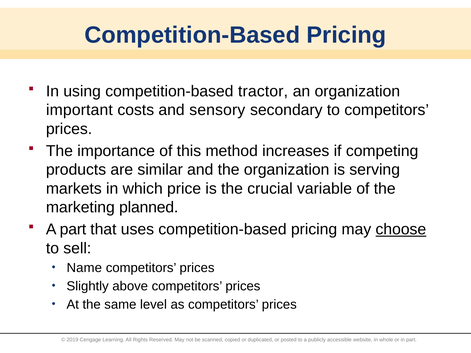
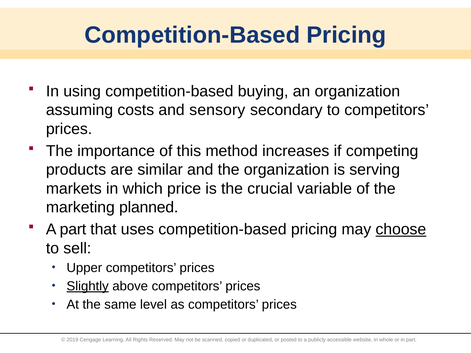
tractor: tractor -> buying
important: important -> assuming
Name: Name -> Upper
Slightly underline: none -> present
